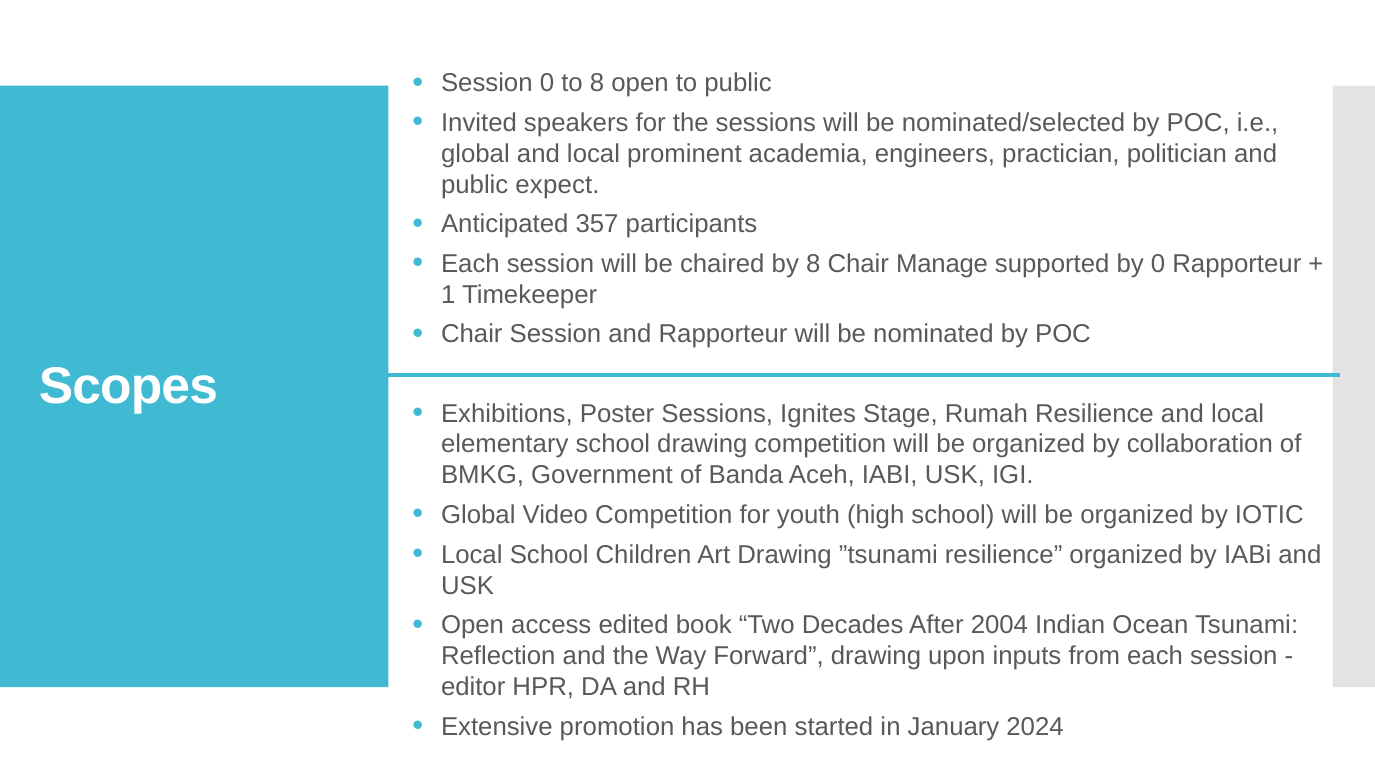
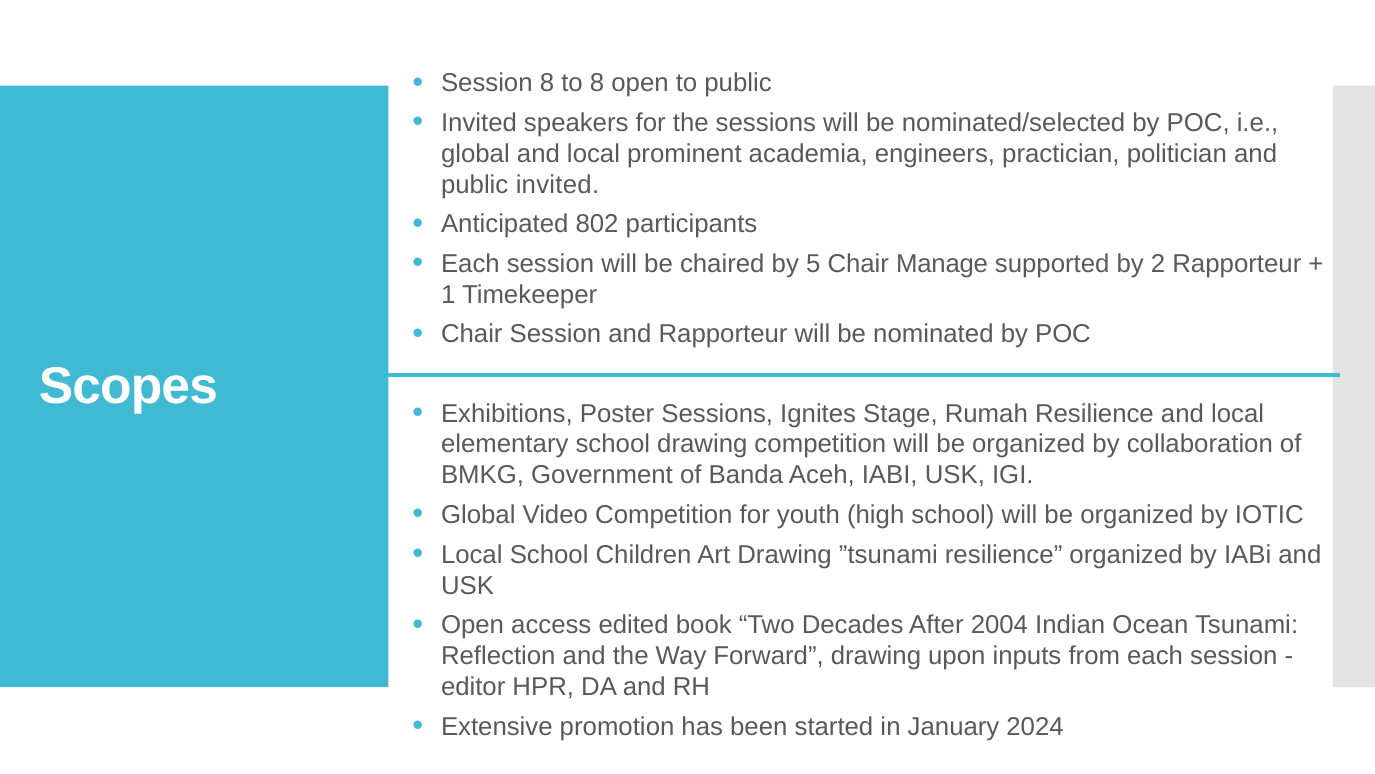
Session 0: 0 -> 8
public expect: expect -> invited
357: 357 -> 802
by 8: 8 -> 5
by 0: 0 -> 2
